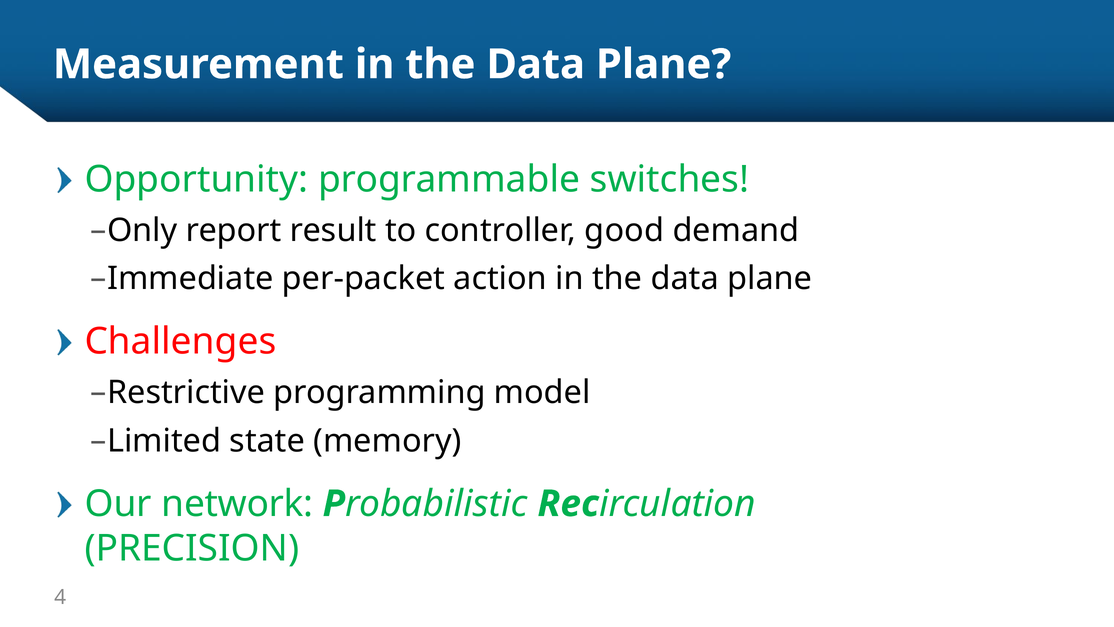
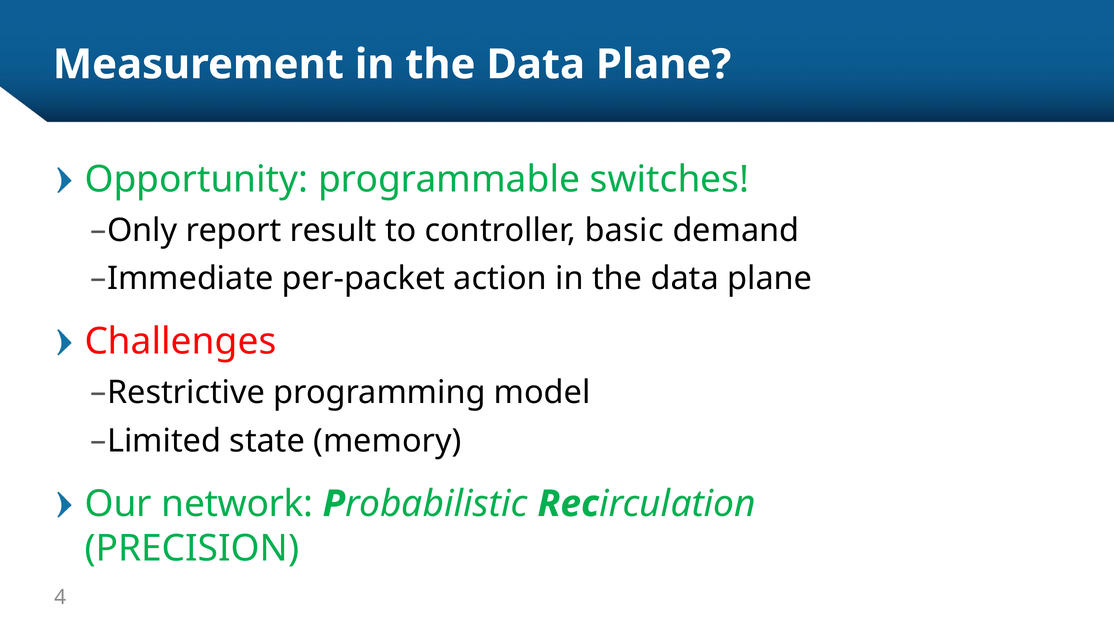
good: good -> basic
